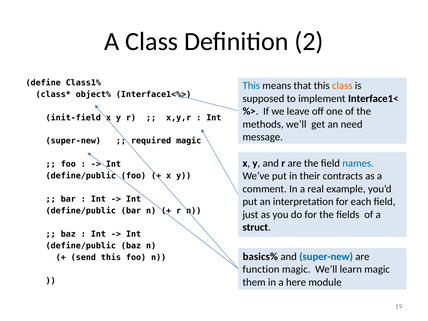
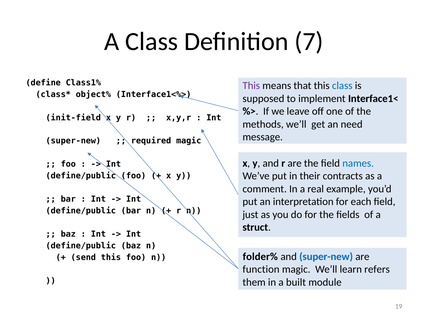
2: 2 -> 7
This at (251, 86) colour: blue -> purple
class at (342, 86) colour: orange -> blue
basics%: basics% -> folder%
learn magic: magic -> refers
here: here -> built
